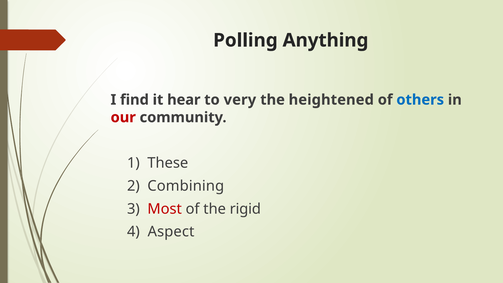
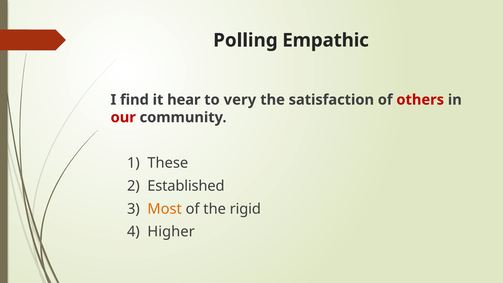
Anything: Anything -> Empathic
heightened: heightened -> satisfaction
others colour: blue -> red
Combining: Combining -> Established
Most colour: red -> orange
Aspect: Aspect -> Higher
